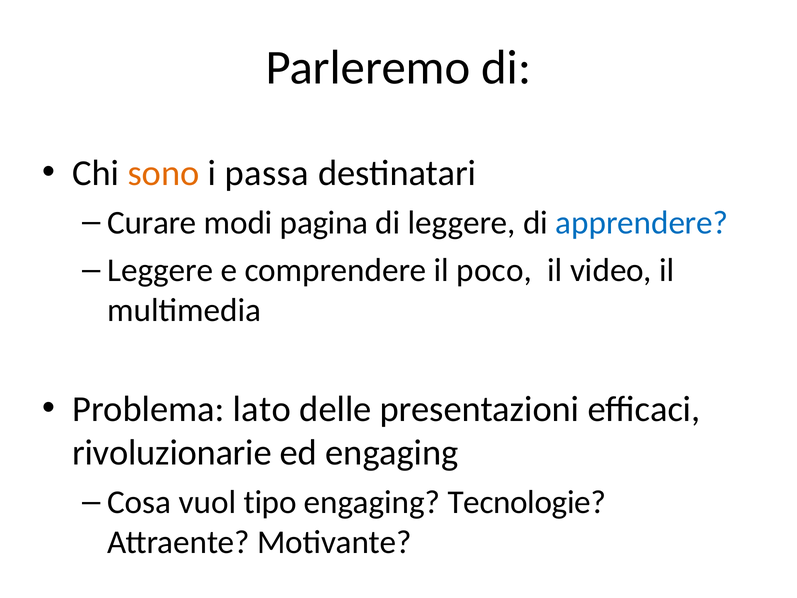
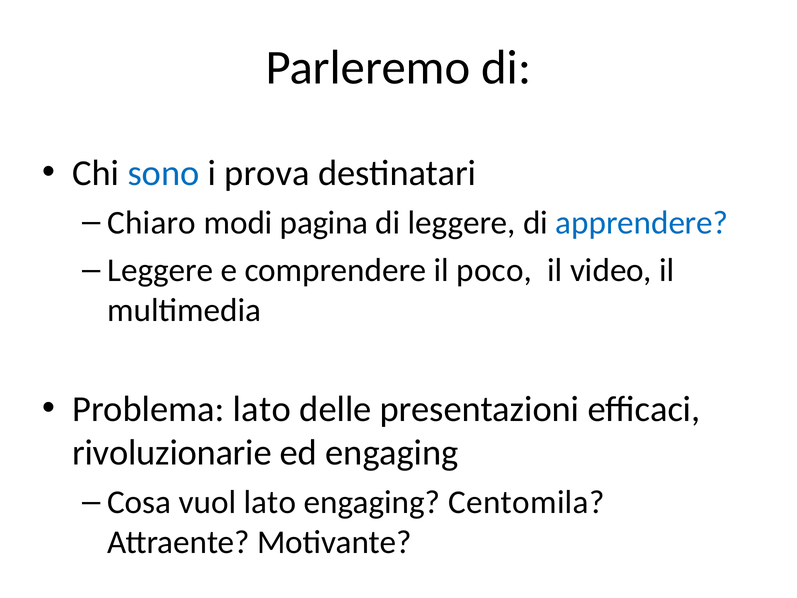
sono colour: orange -> blue
passa: passa -> prova
Curare: Curare -> Chiaro
vuol tipo: tipo -> lato
Tecnologie: Tecnologie -> Centomila
